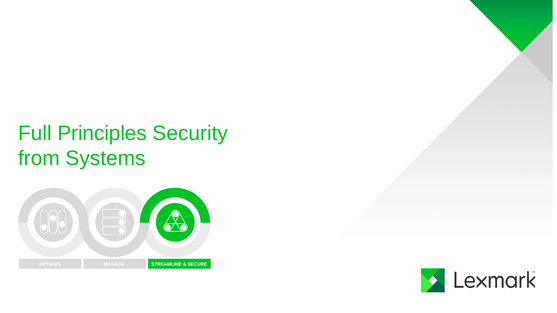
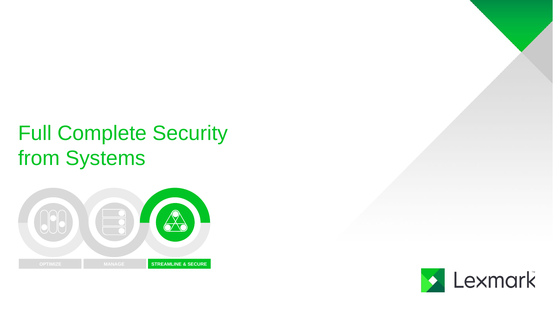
Principles: Principles -> Complete
